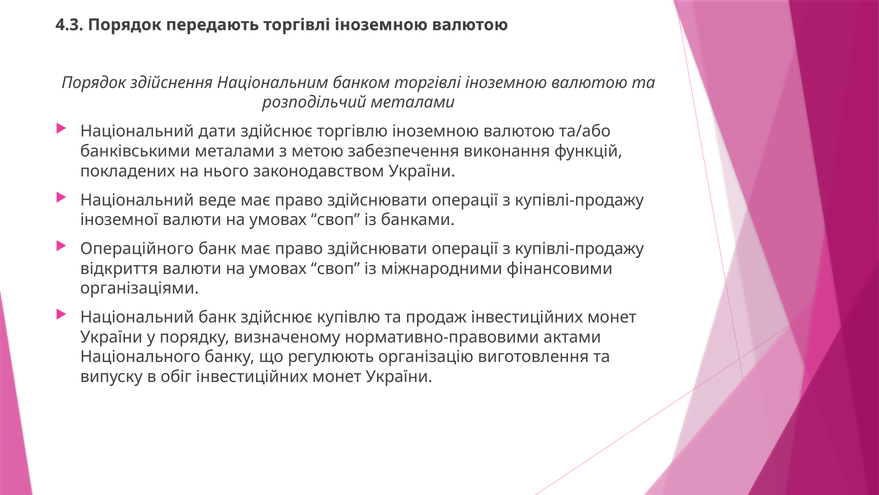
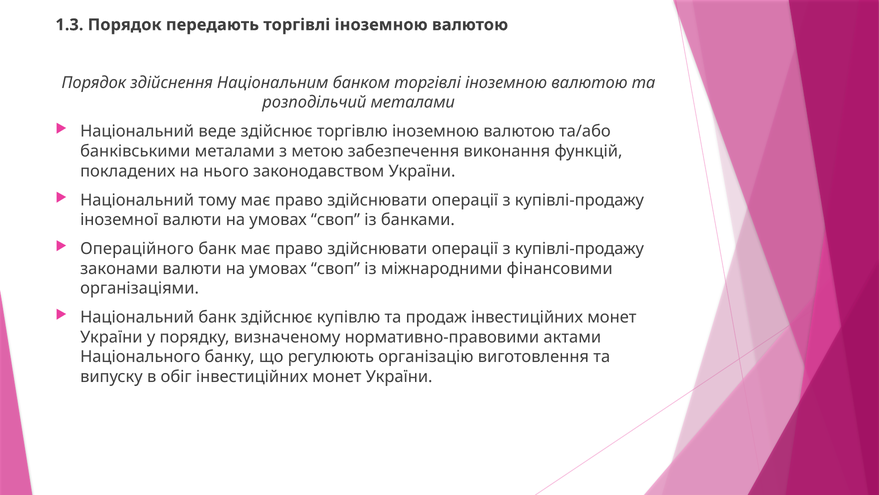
4.3: 4.3 -> 1.3
дати: дати -> веде
веде: веде -> тому
відкриття: відкриття -> законами
